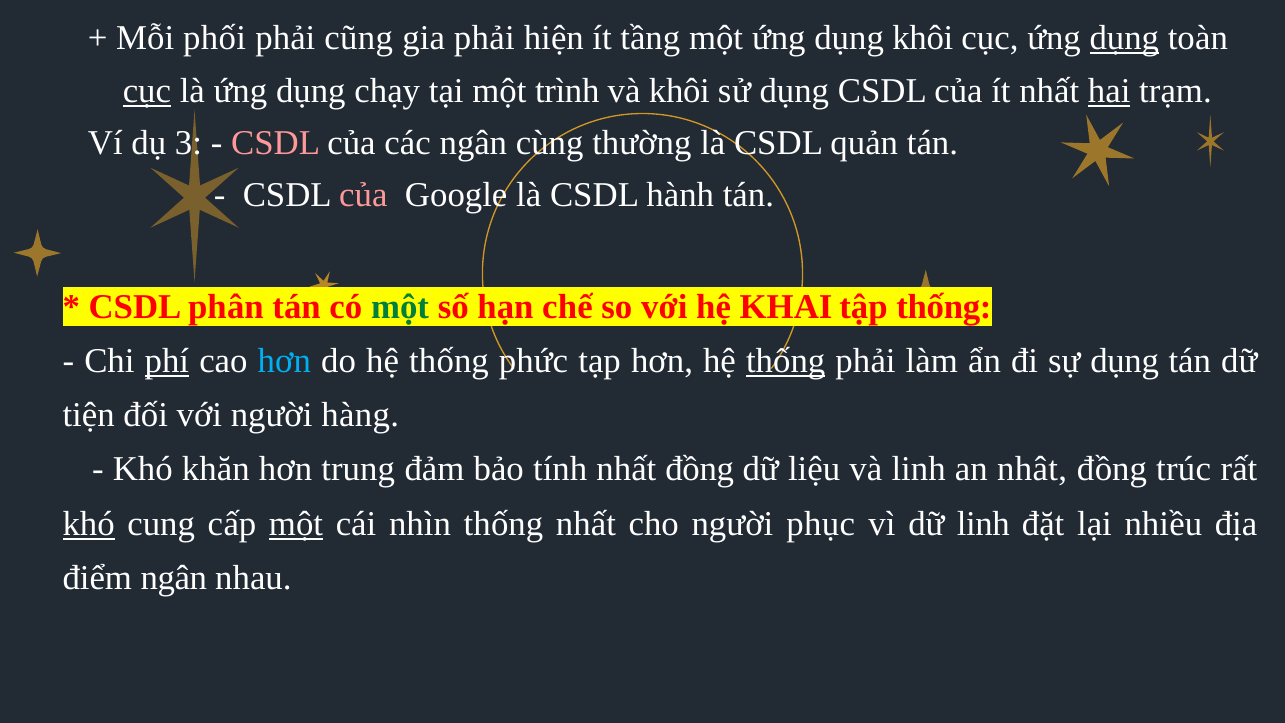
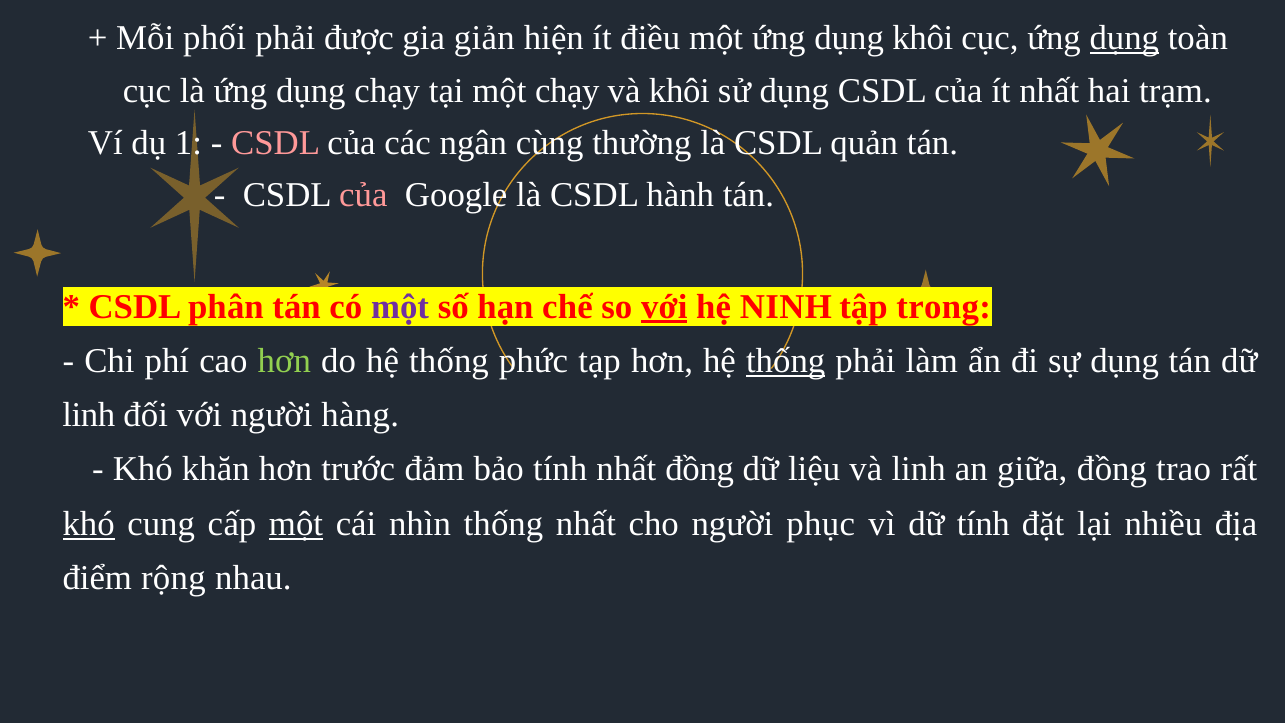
cũng: cũng -> được
gia phải: phải -> giản
tầng: tầng -> điều
cục at (147, 91) underline: present -> none
một trình: trình -> chạy
hai underline: present -> none
3: 3 -> 1
một at (400, 306) colour: green -> purple
với at (664, 306) underline: none -> present
KHAI: KHAI -> NINH
tập thống: thống -> trong
phí underline: present -> none
hơn at (284, 361) colour: light blue -> light green
tiện at (89, 415): tiện -> linh
trung: trung -> trước
nhât: nhât -> giữa
trúc: trúc -> trao
dữ linh: linh -> tính
điểm ngân: ngân -> rộng
